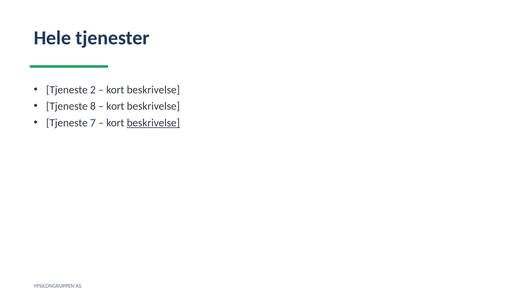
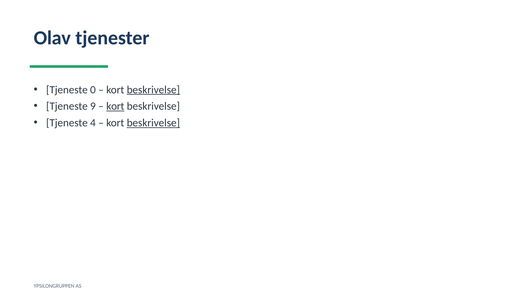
Hele: Hele -> Olav
2: 2 -> 0
beskrivelse at (153, 90) underline: none -> present
8: 8 -> 9
kort at (115, 106) underline: none -> present
7: 7 -> 4
